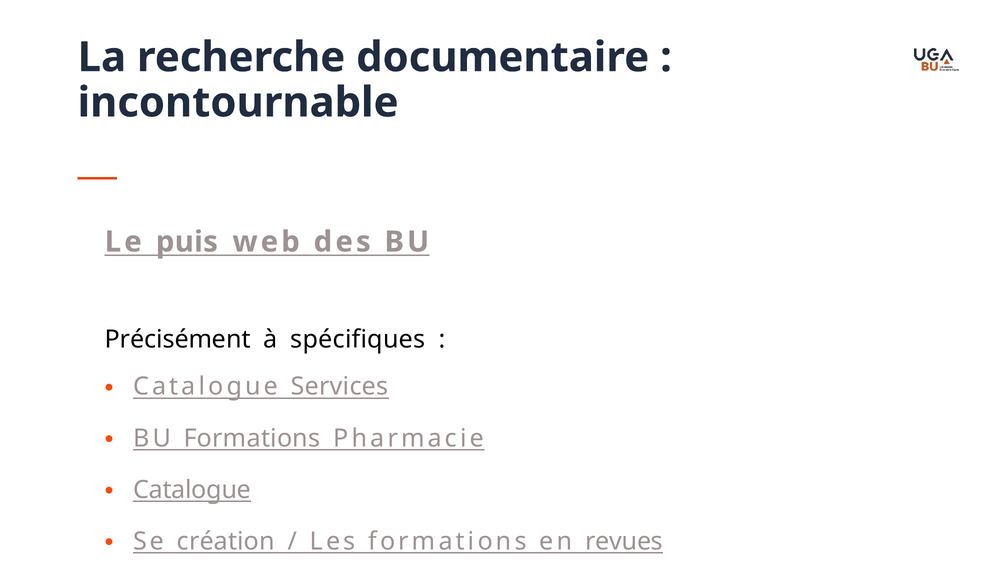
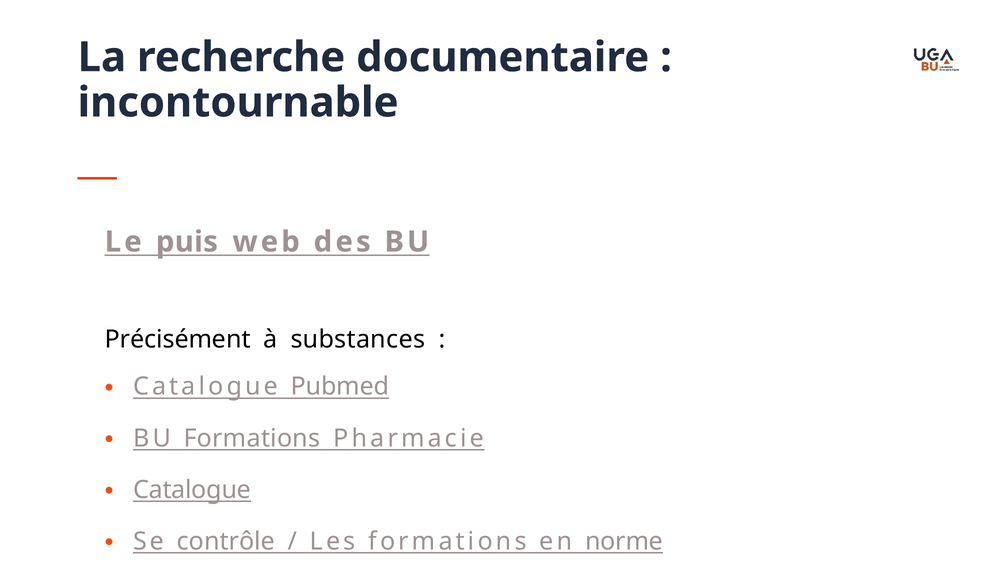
spécifiques: spécifiques -> substances
Services: Services -> Pubmed
création: création -> contrôle
revues: revues -> norme
